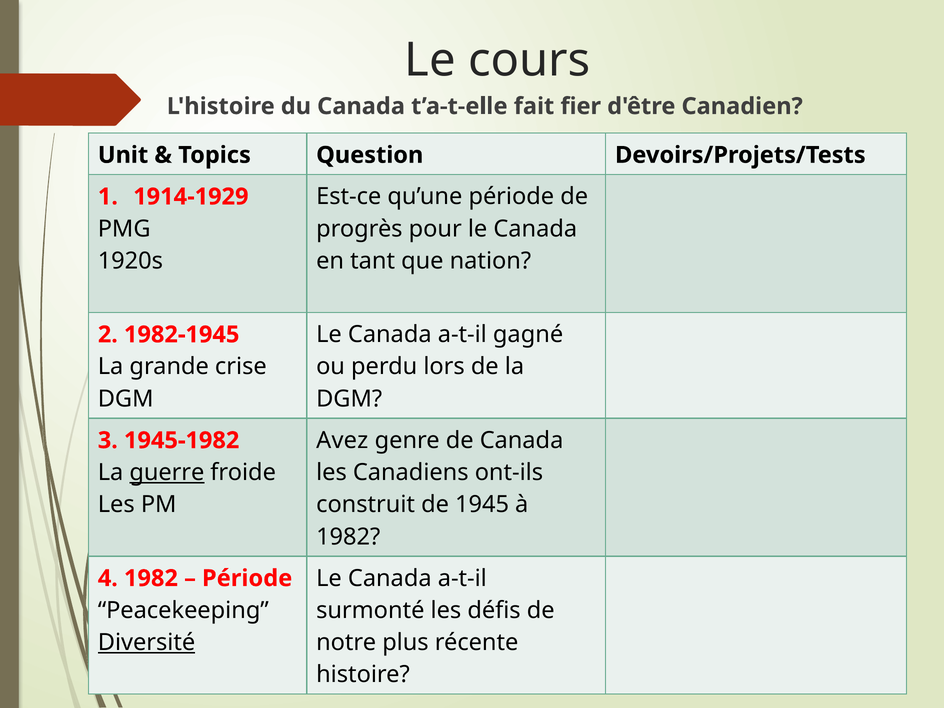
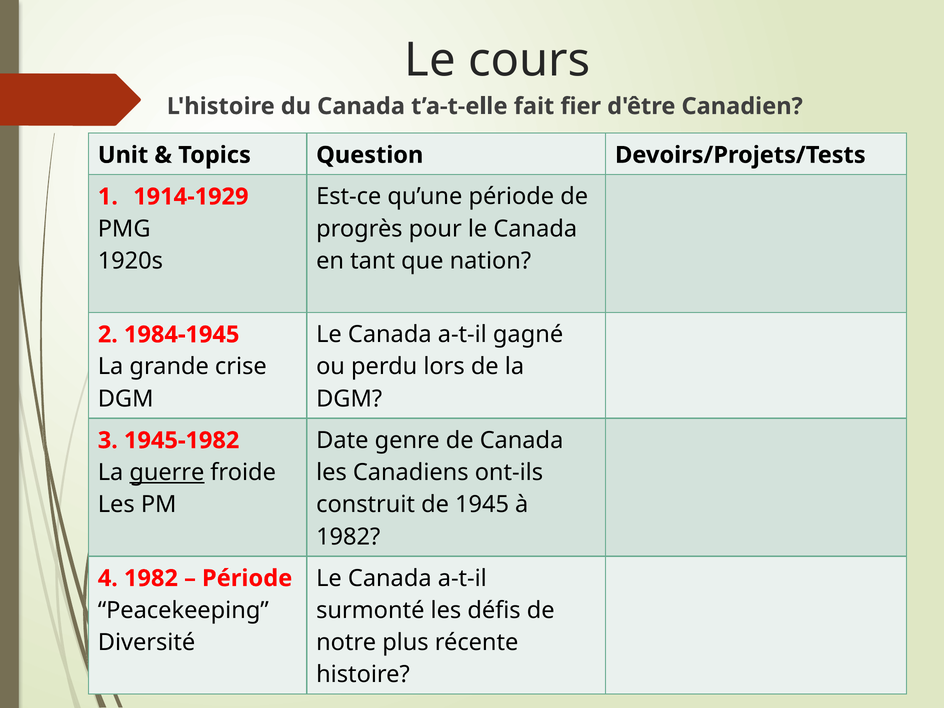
1982-1945: 1982-1945 -> 1984-1945
Avez: Avez -> Date
Diversité underline: present -> none
